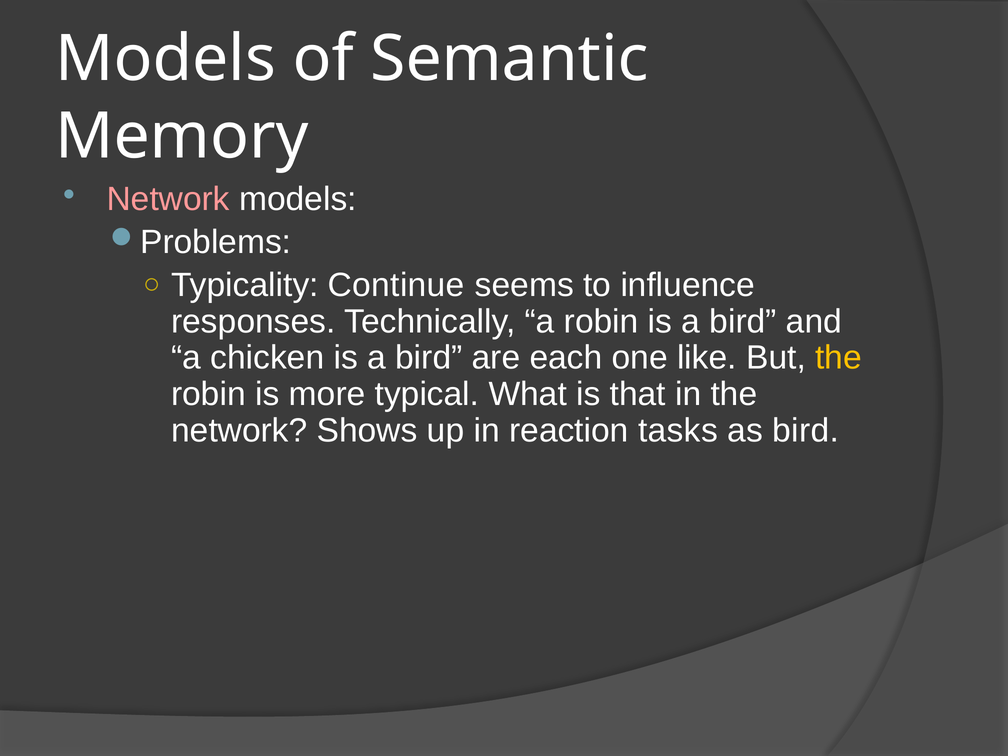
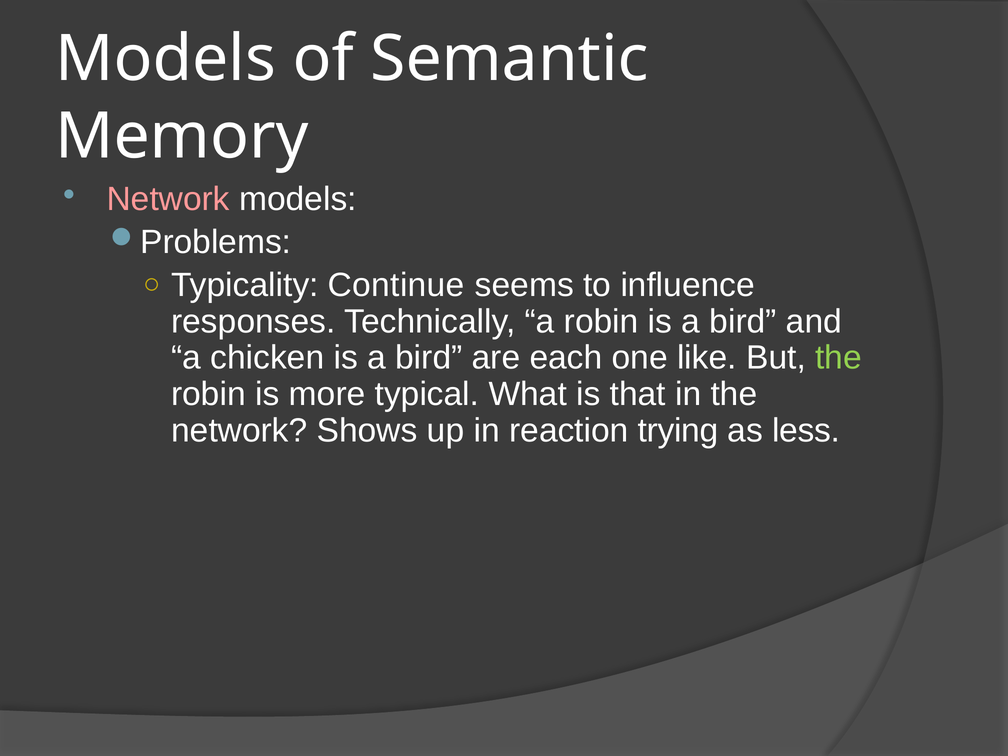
the at (839, 358) colour: yellow -> light green
tasks: tasks -> trying
as bird: bird -> less
